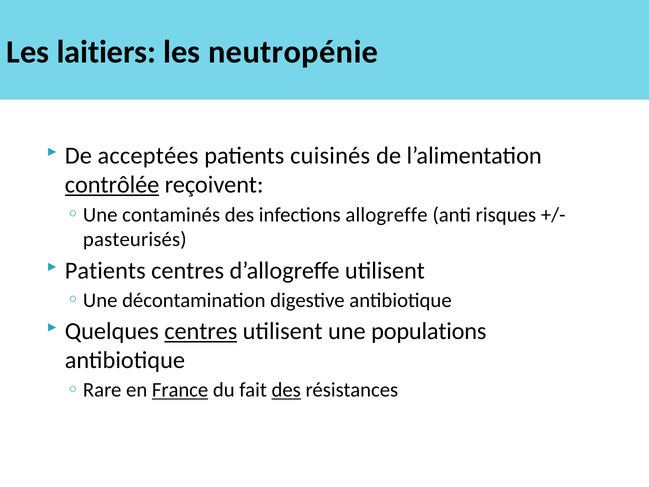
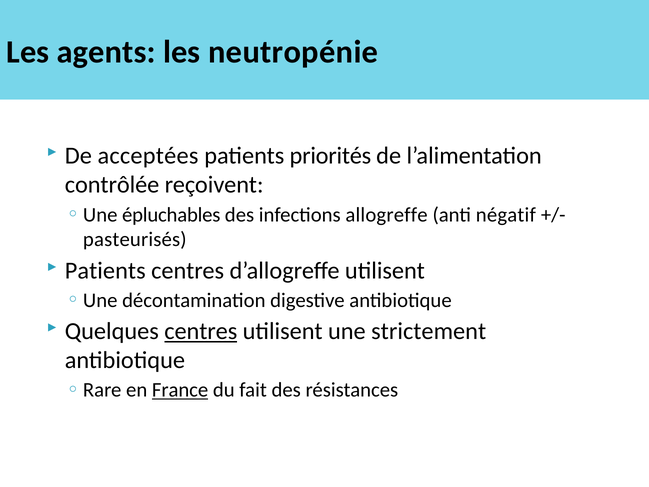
laitiers: laitiers -> agents
cuisinés: cuisinés -> priorités
contrôlée underline: present -> none
contaminés: contaminés -> épluchables
risques: risques -> négatif
populations: populations -> strictement
des at (286, 390) underline: present -> none
